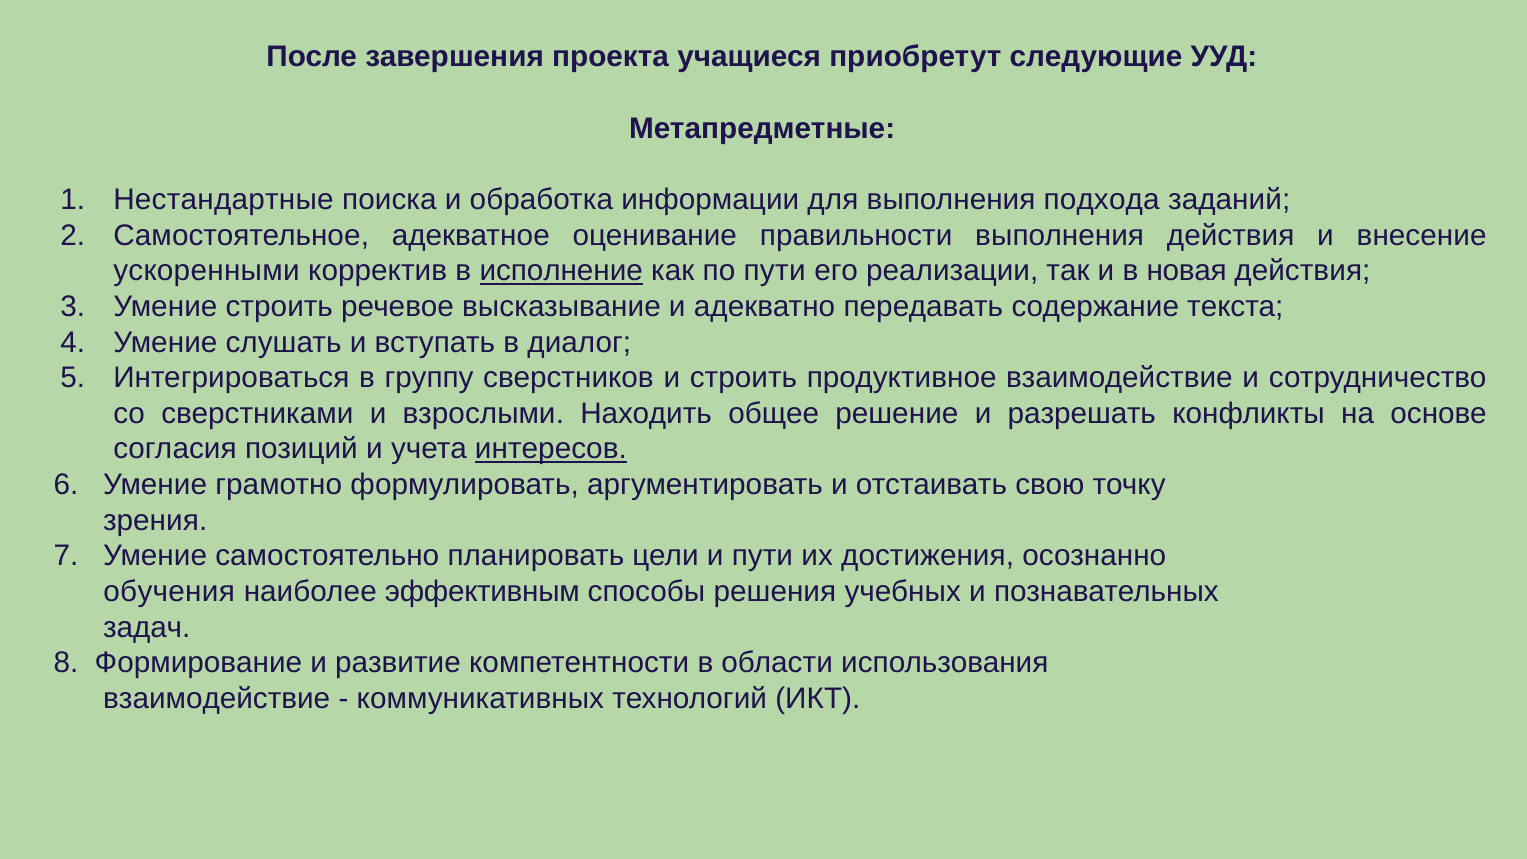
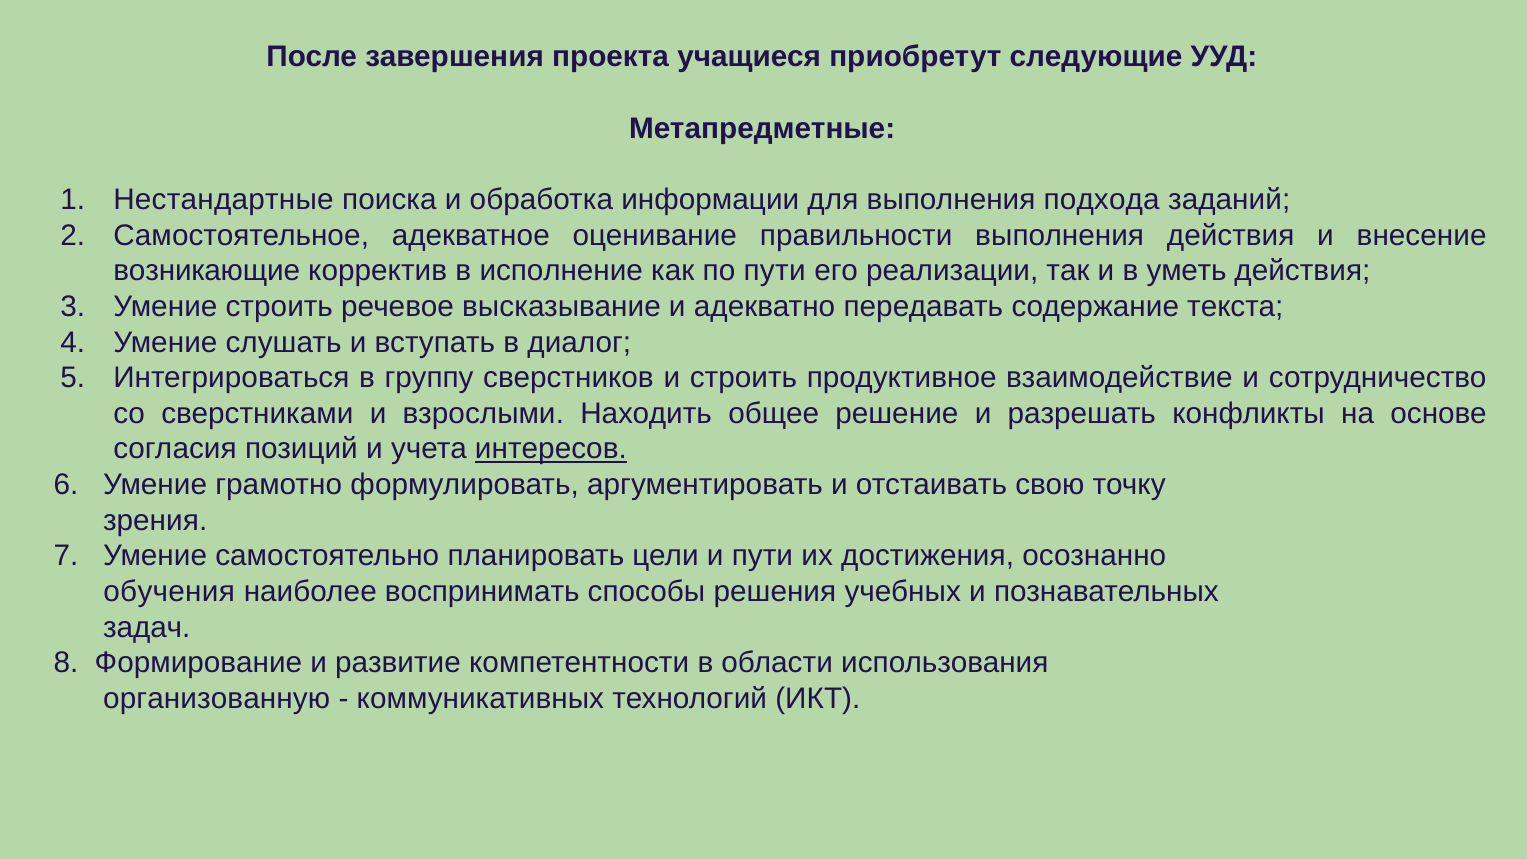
ускоренными: ускоренными -> возникающие
исполнение underline: present -> none
новая: новая -> уметь
эффективным: эффективным -> воспринимать
взаимодействие at (217, 699): взаимодействие -> организованную
